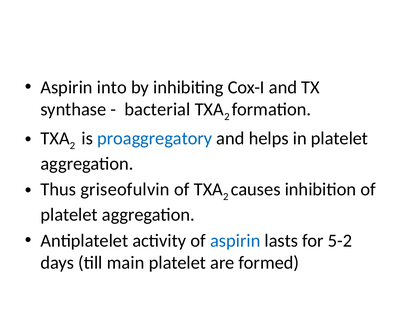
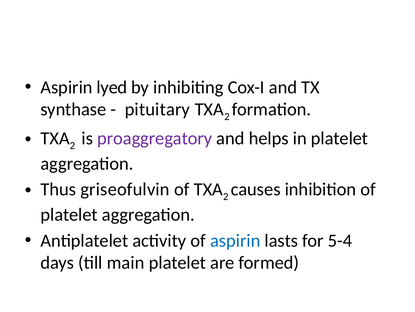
into: into -> lyed
bacterial: bacterial -> pituitary
proaggregatory colour: blue -> purple
5-2: 5-2 -> 5-4
